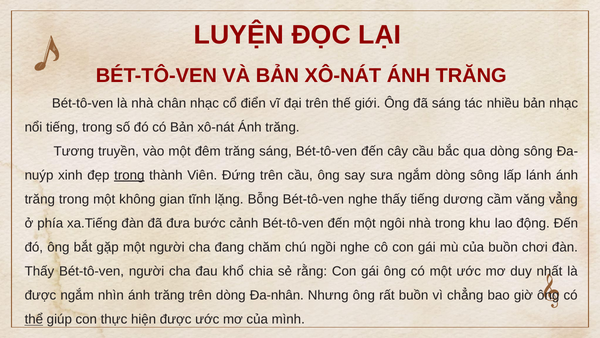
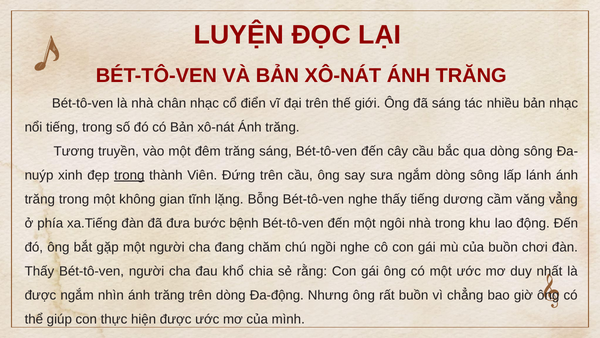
cảnh: cảnh -> bệnh
Đa-nhân: Đa-nhân -> Đa-động
thể underline: present -> none
